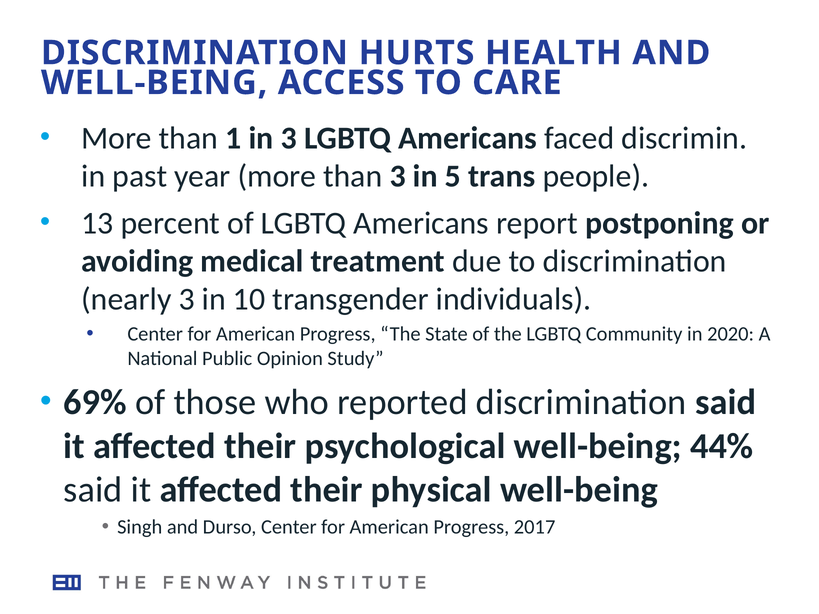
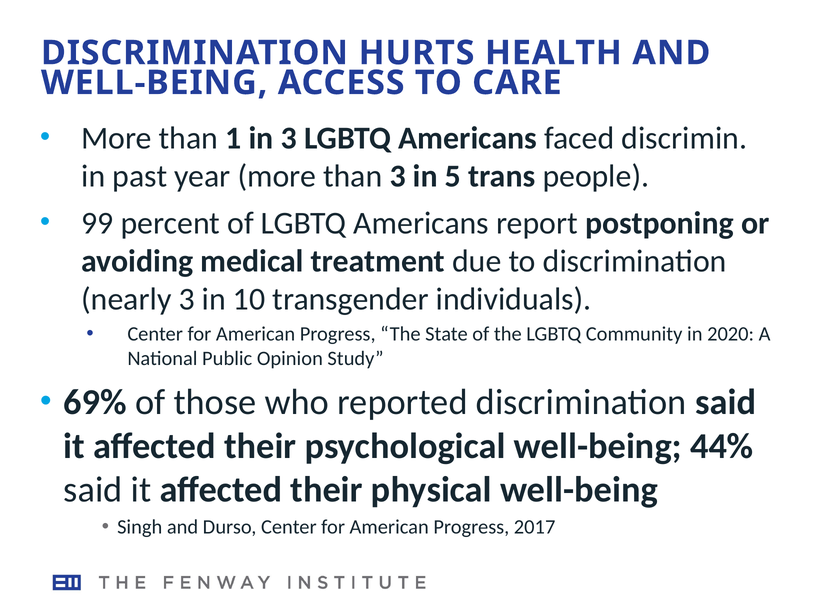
13: 13 -> 99
